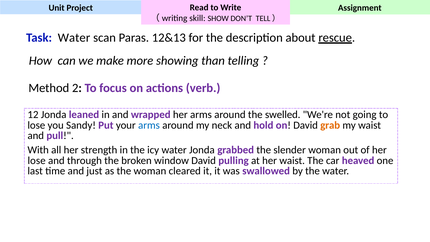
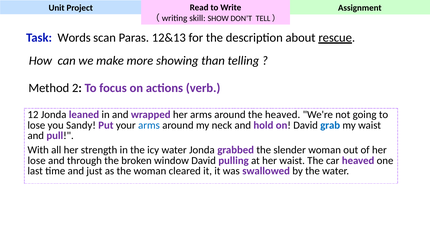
Task Water: Water -> Words
the swelled: swelled -> heaved
grab colour: orange -> blue
